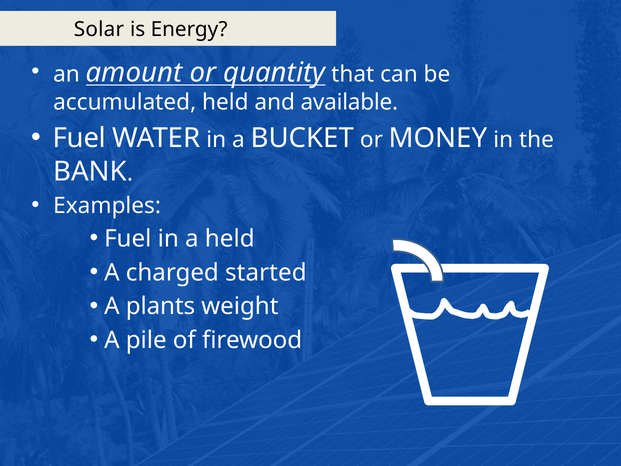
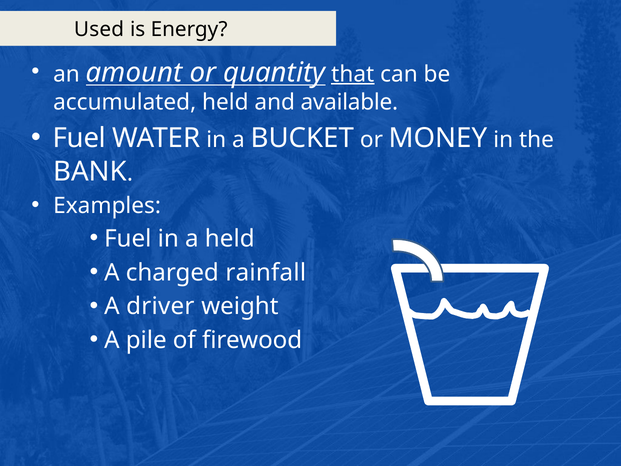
Solar: Solar -> Used
that underline: none -> present
started: started -> rainfall
plants: plants -> driver
